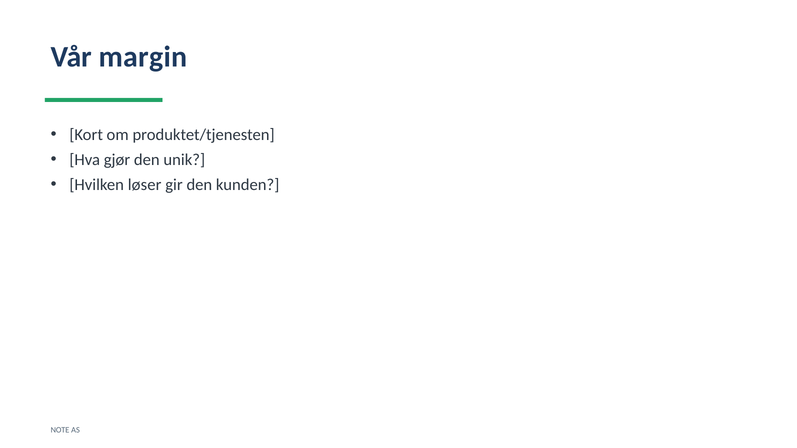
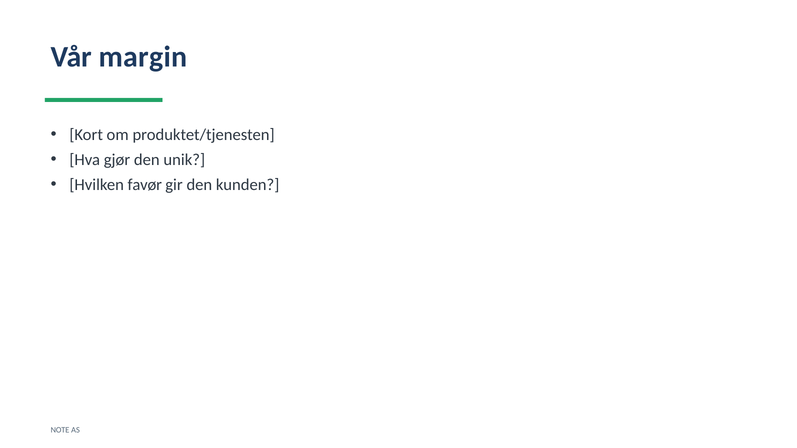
løser: løser -> favør
